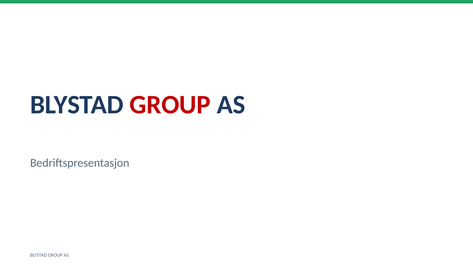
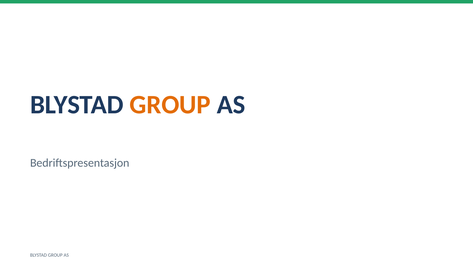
GROUP at (170, 105) colour: red -> orange
